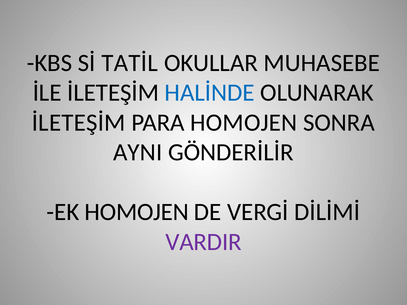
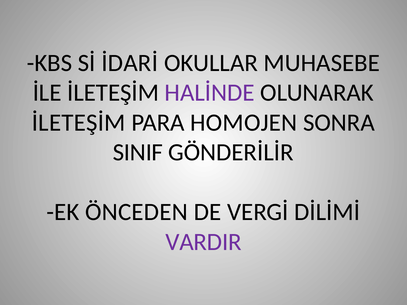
TATİL: TATİL -> İDARİ
HALİNDE colour: blue -> purple
AYNI: AYNI -> SINIF
EK HOMOJEN: HOMOJEN -> ÖNCEDEN
